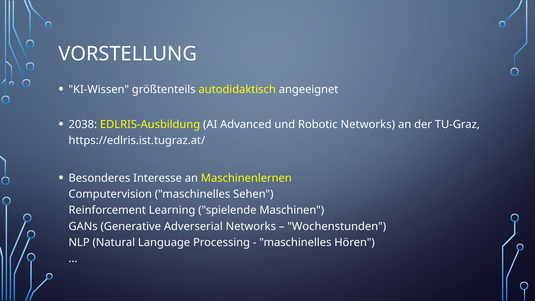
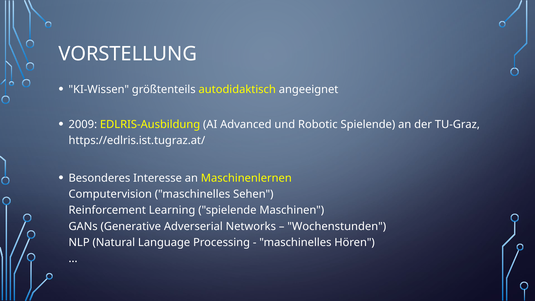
2038: 2038 -> 2009
Robotic Networks: Networks -> Spielende
